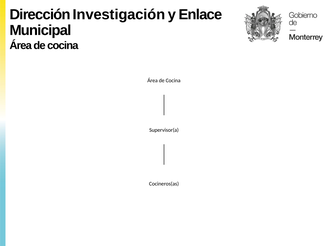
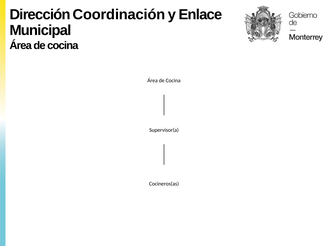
Investigación: Investigación -> Coordinación
